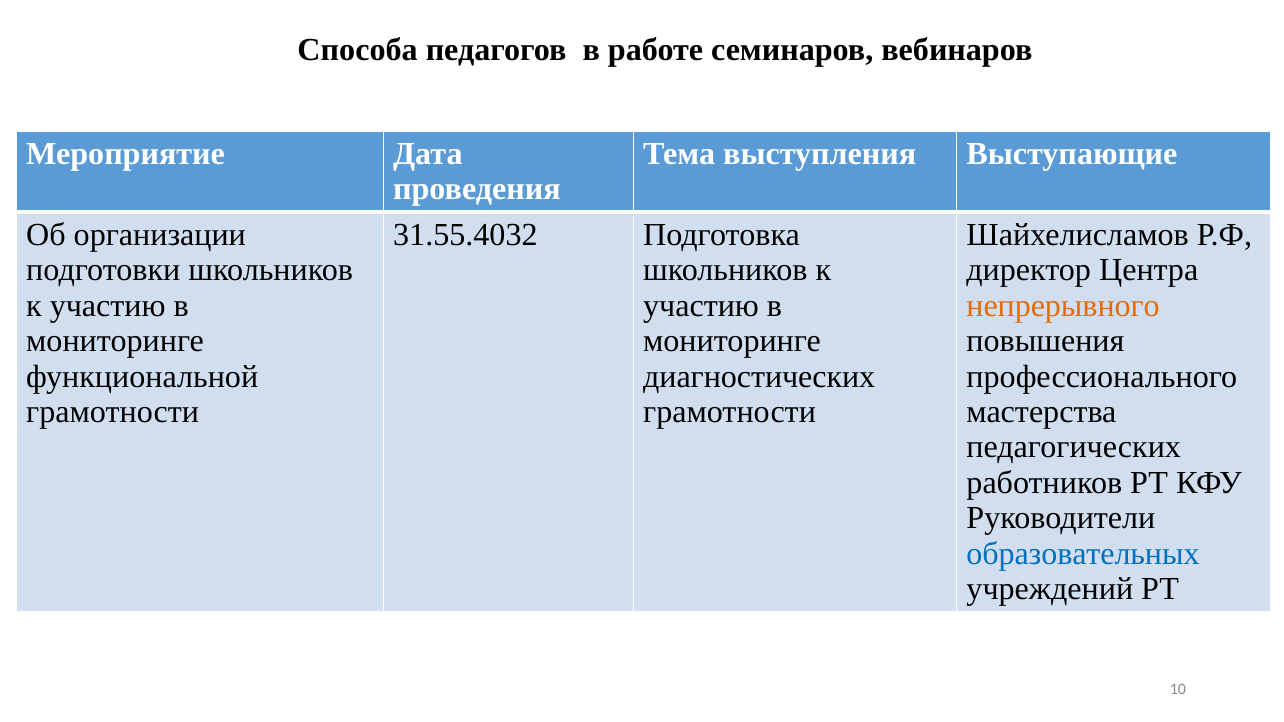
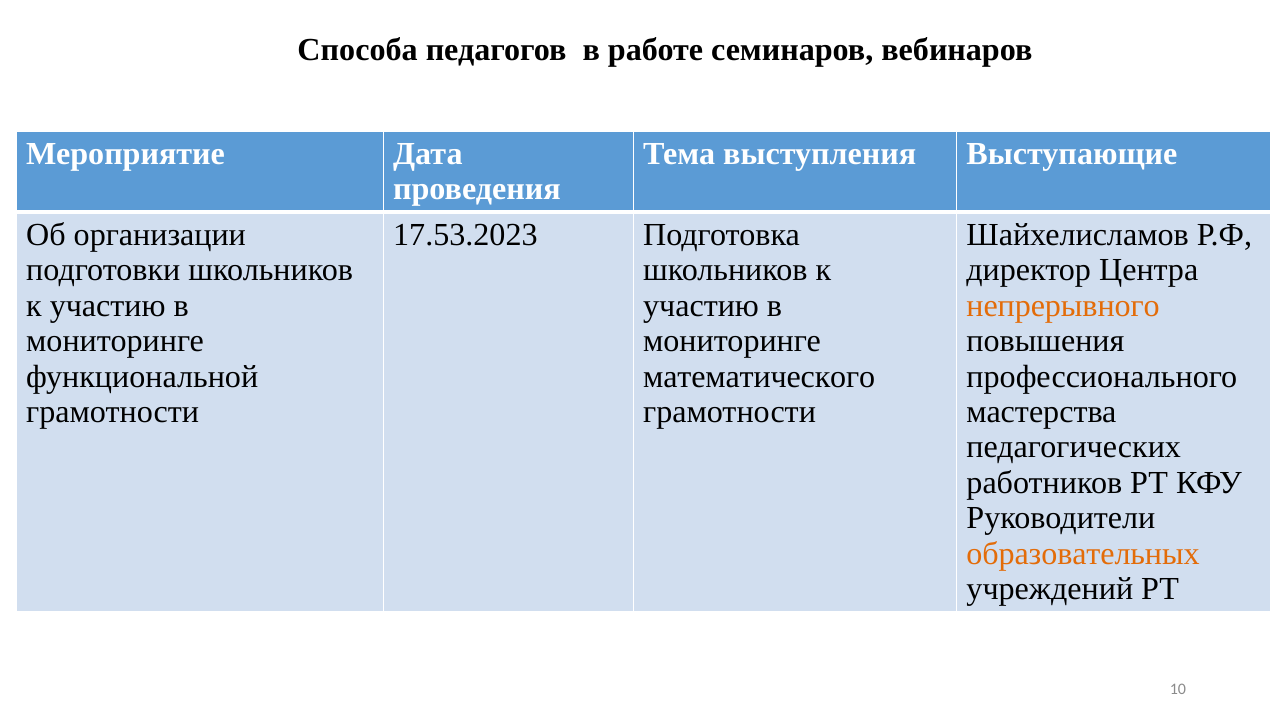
31.55.4032: 31.55.4032 -> 17.53.2023
диагностических: диагностических -> математического
образовательных colour: blue -> orange
